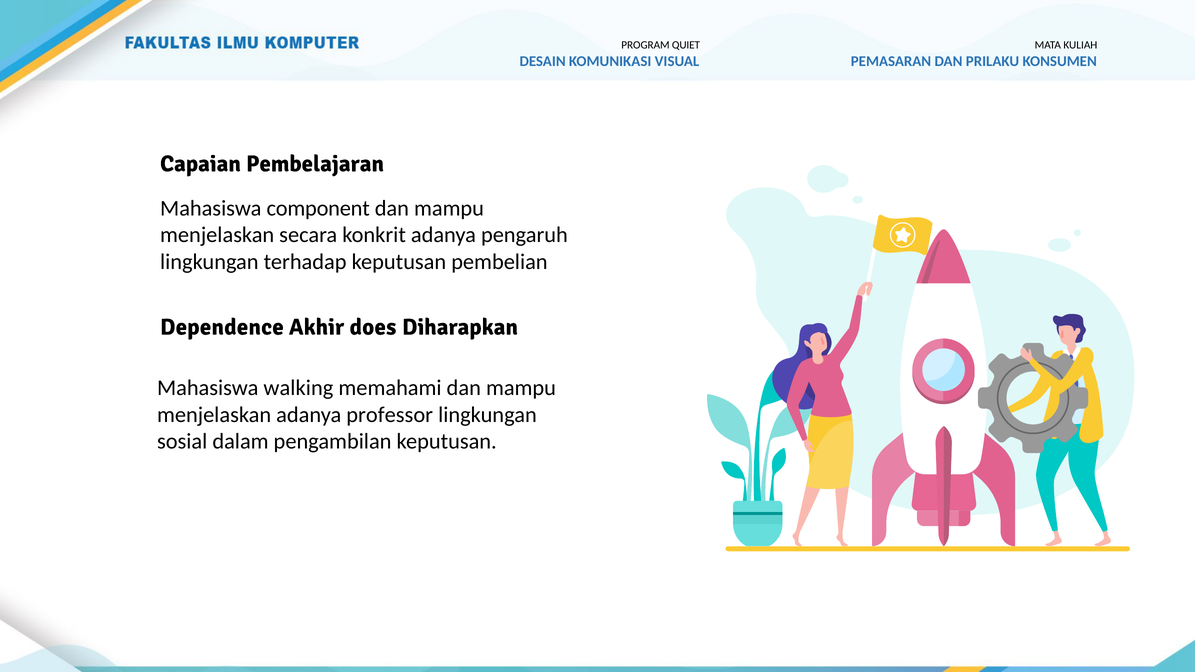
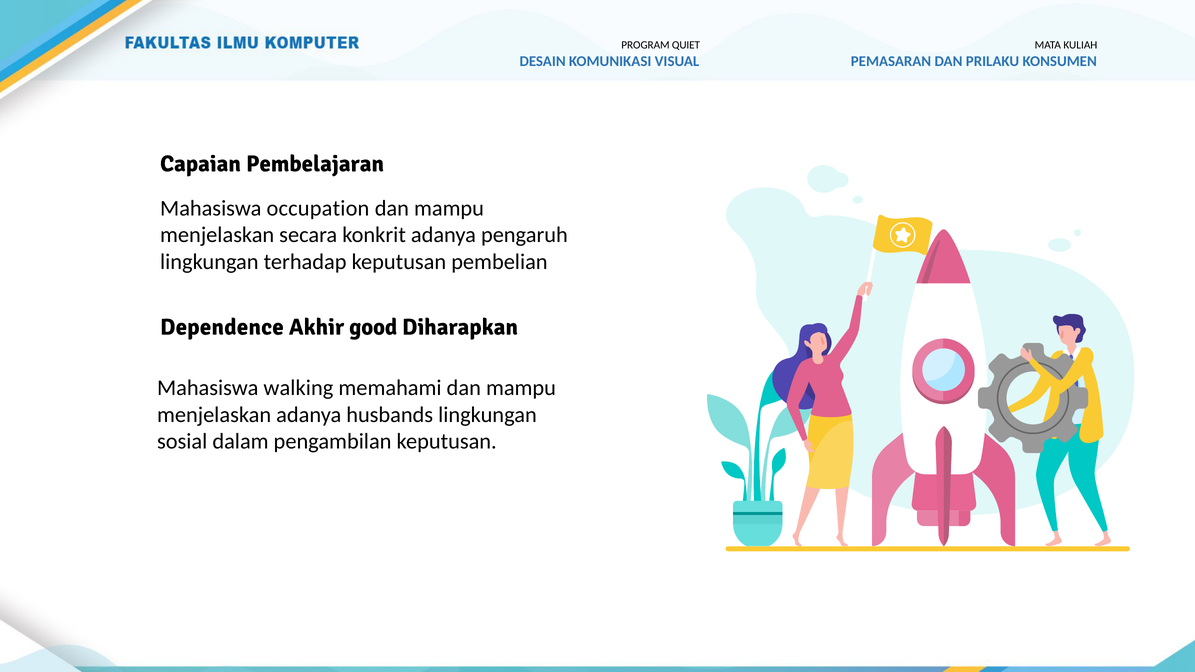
component: component -> occupation
does: does -> good
professor: professor -> husbands
